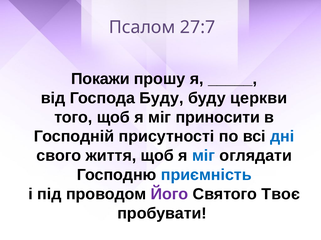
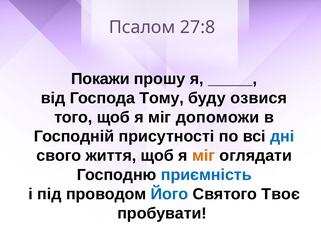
27:7: 27:7 -> 27:8
Господа Буду: Буду -> Тому
церкви: церкви -> озвися
приносити: приносити -> допоможи
міг at (204, 156) colour: blue -> orange
Його colour: purple -> blue
